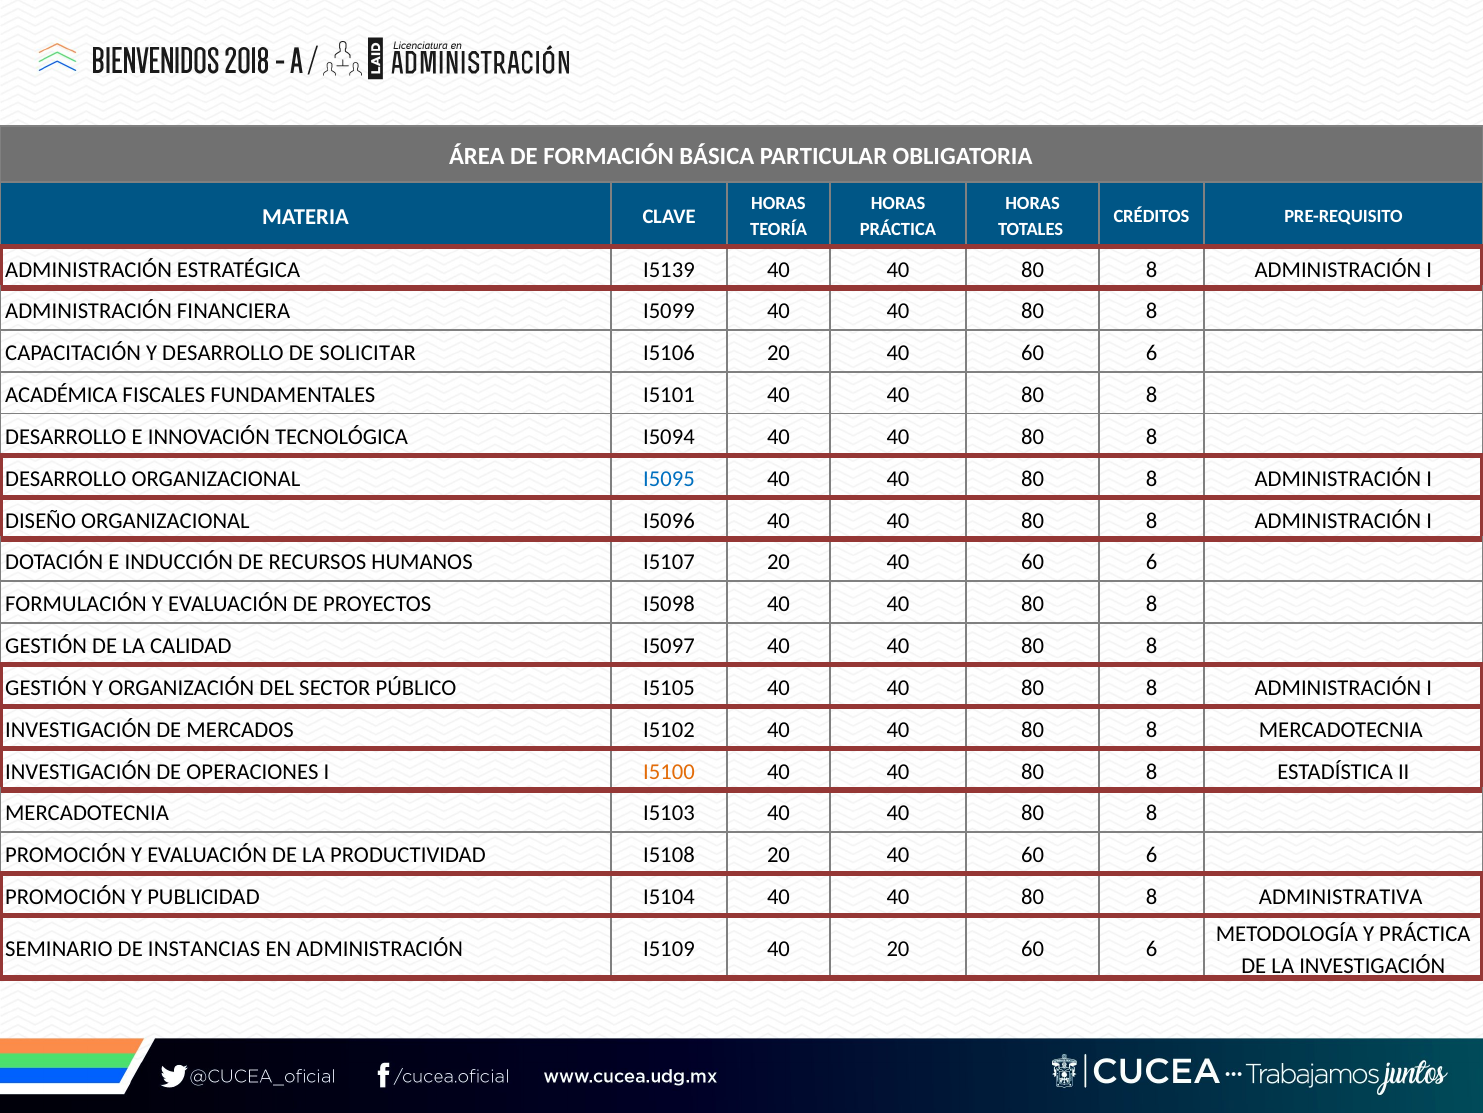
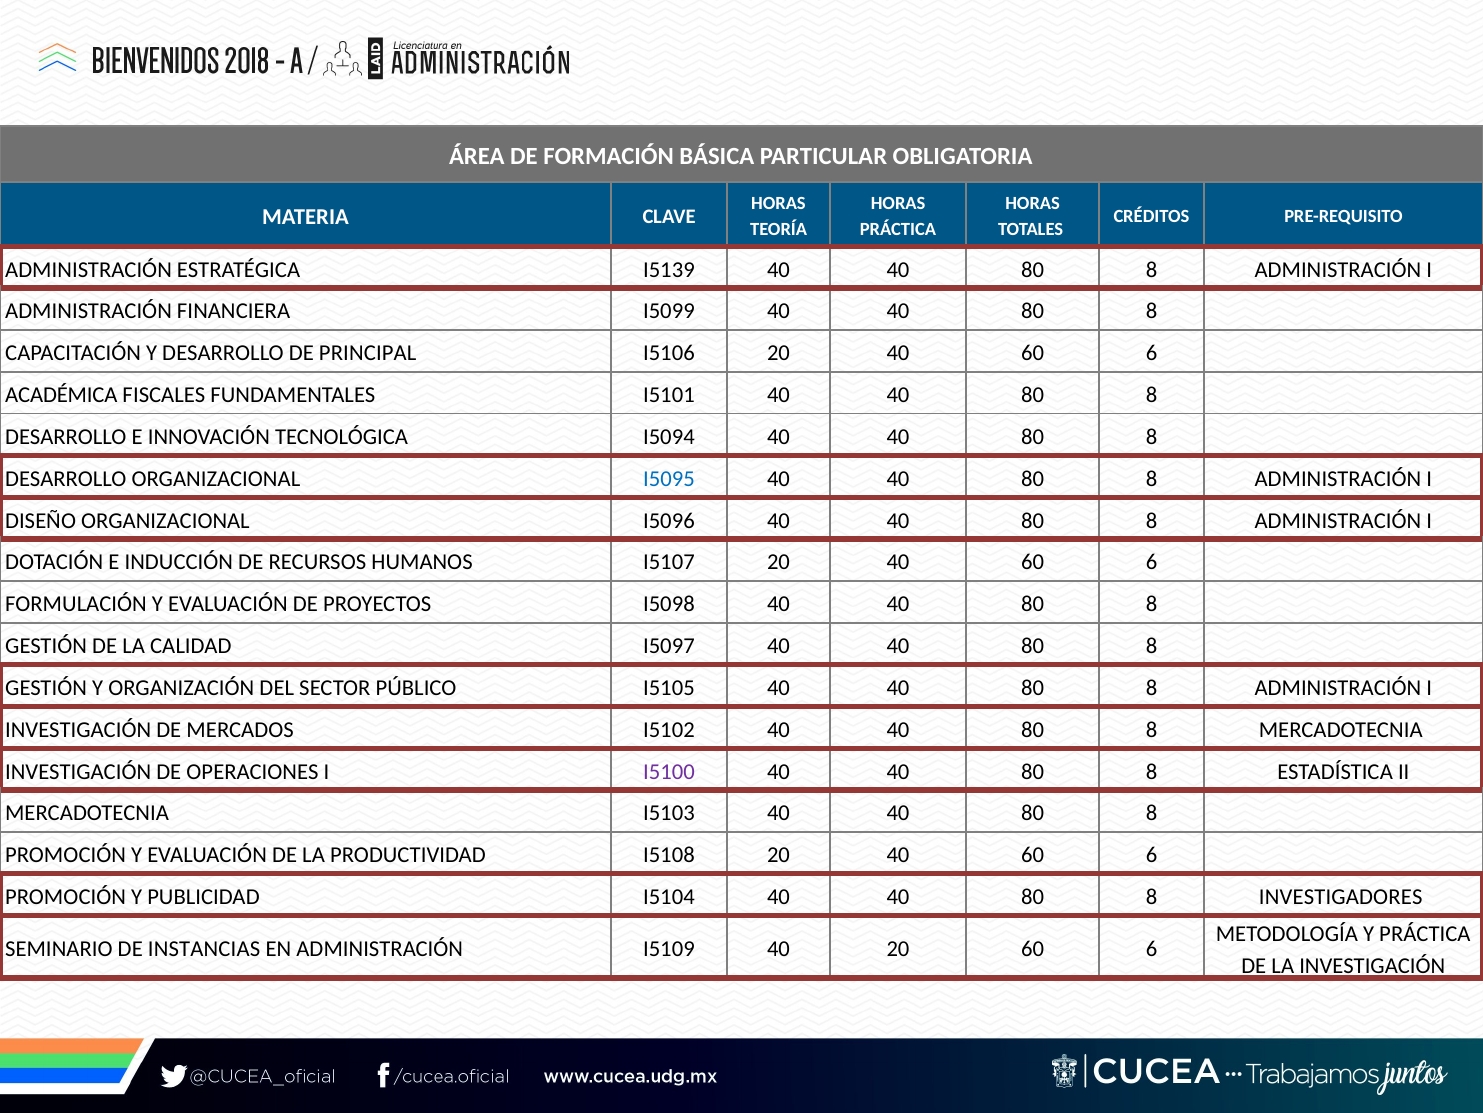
SOLICITAR: SOLICITAR -> PRINCIPAL
I5100 colour: orange -> purple
ADMINISTRATIVA: ADMINISTRATIVA -> INVESTIGADORES
